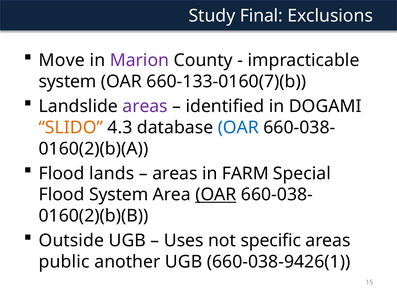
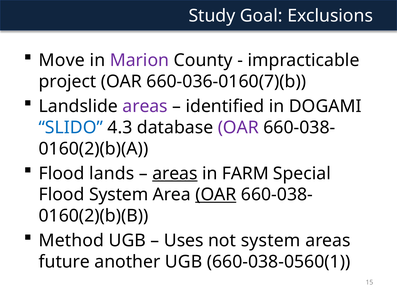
Final: Final -> Goal
system at (68, 82): system -> project
660-133-0160(7)(b: 660-133-0160(7)(b -> 660-036-0160(7)(b
SLIDO colour: orange -> blue
OAR at (238, 127) colour: blue -> purple
areas at (175, 173) underline: none -> present
Outside: Outside -> Method
not specific: specific -> system
public: public -> future
660-038-9426(1: 660-038-9426(1 -> 660-038-0560(1
